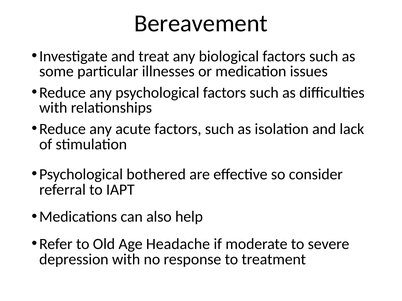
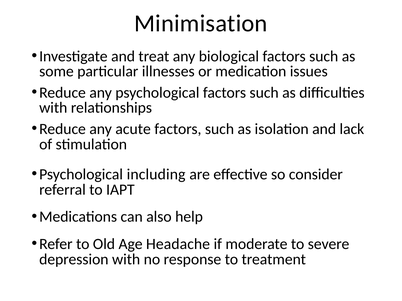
Bereavement: Bereavement -> Minimisation
bothered: bothered -> including
